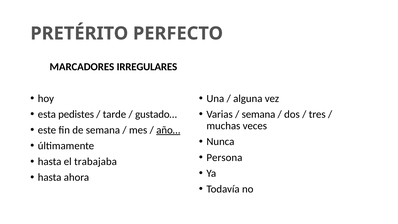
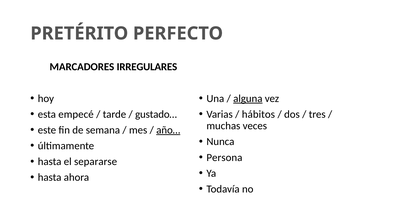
alguna underline: none -> present
pedistes: pedistes -> empecé
semana at (259, 114): semana -> hábitos
trabajaba: trabajaba -> separarse
